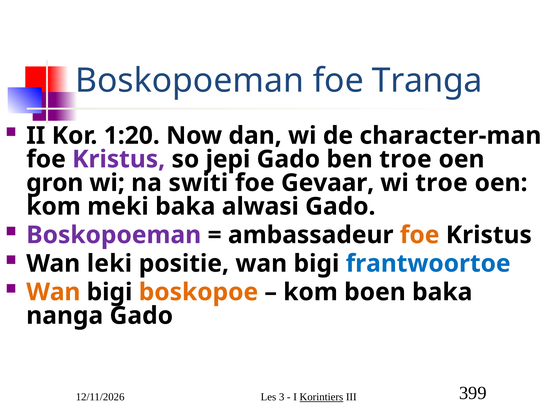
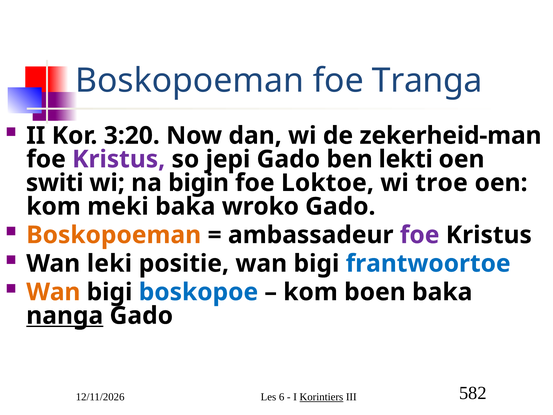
1:20: 1:20 -> 3:20
character-man: character-man -> zekerheid-man
ben troe: troe -> lekti
gron: gron -> switi
switi: switi -> bigin
Gevaar: Gevaar -> Loktoe
alwasi: alwasi -> wroko
Boskopoeman at (114, 235) colour: purple -> orange
foe at (420, 235) colour: orange -> purple
boskopoe colour: orange -> blue
nanga underline: none -> present
3: 3 -> 6
399: 399 -> 582
